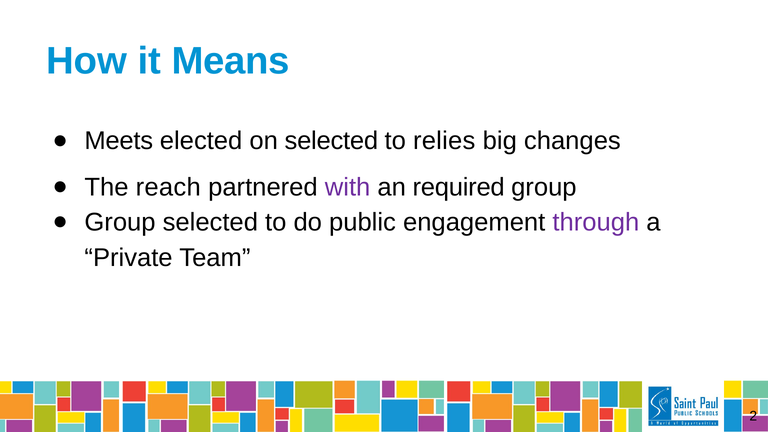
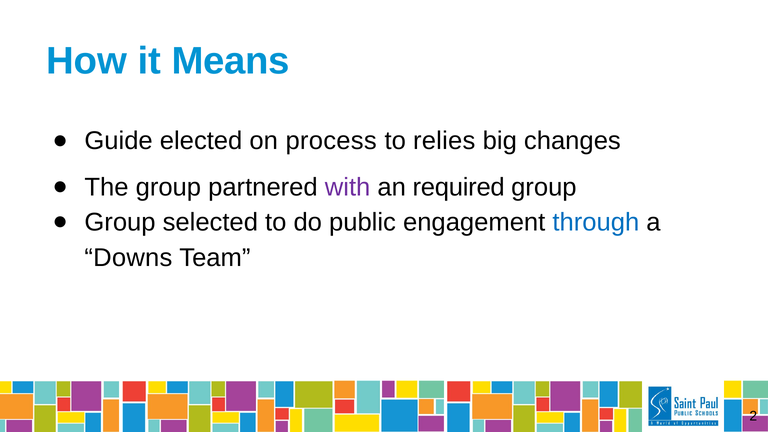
Meets: Meets -> Guide
on selected: selected -> process
The reach: reach -> group
through colour: purple -> blue
Private: Private -> Downs
